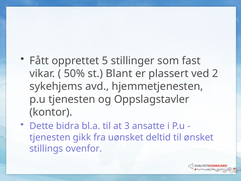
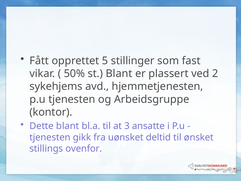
Oppslagstavler: Oppslagstavler -> Arbeidsgruppe
Dette bidra: bidra -> blant
